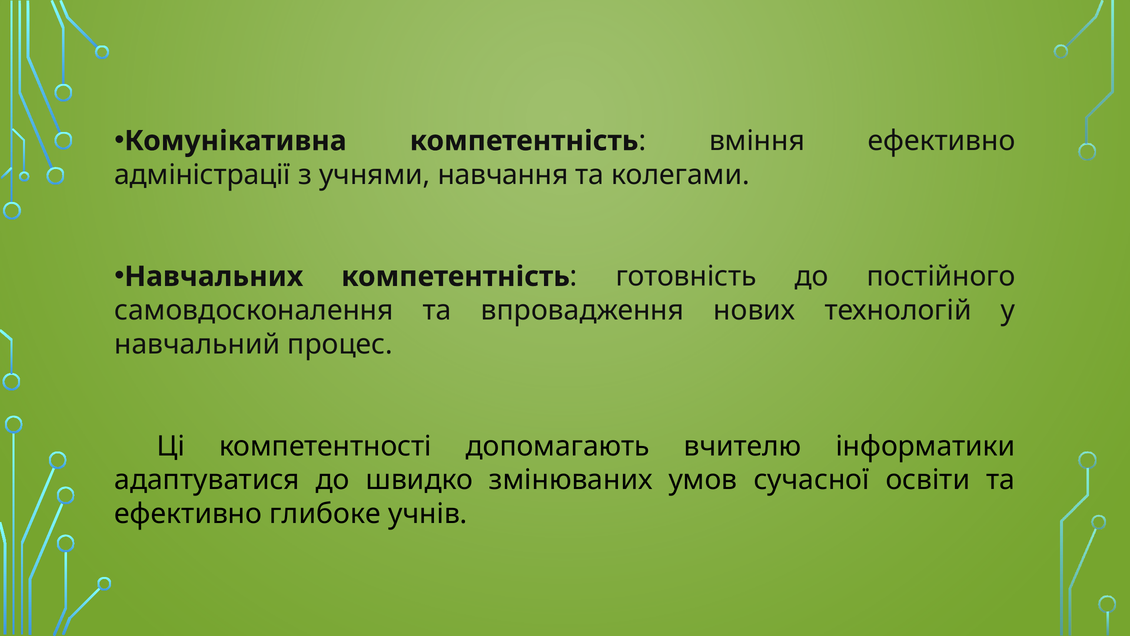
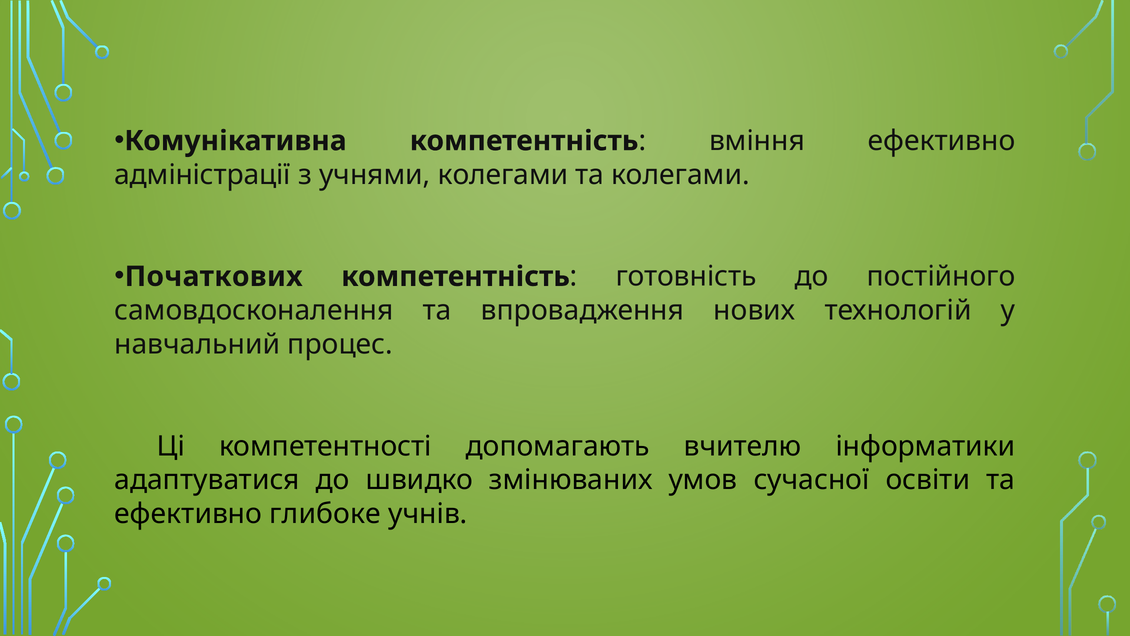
учнями навчання: навчання -> колегами
Навчальних: Навчальних -> Початкових
